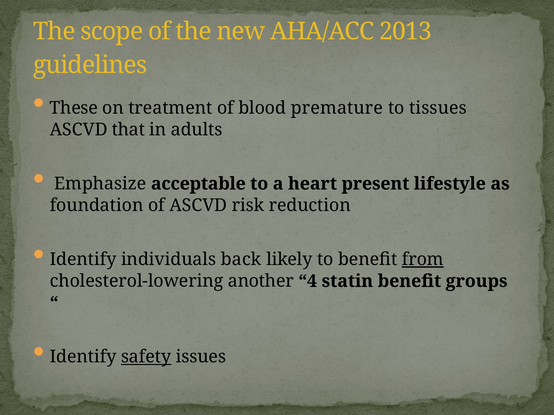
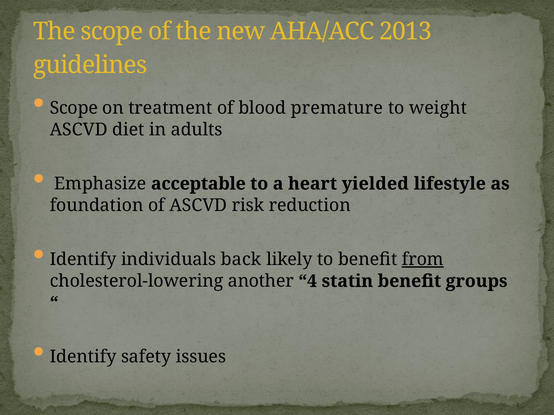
These at (74, 108): These -> Scope
tissues: tissues -> weight
that: that -> diet
present: present -> yielded
safety underline: present -> none
